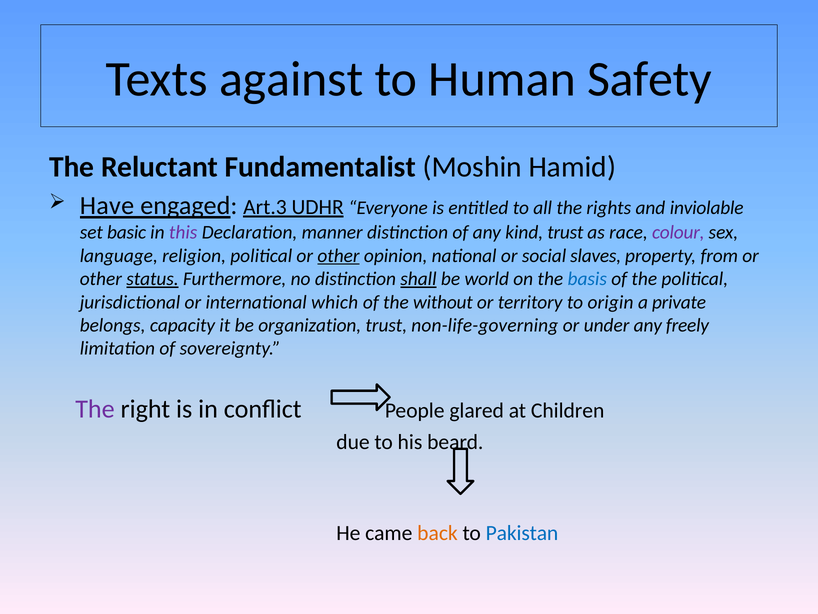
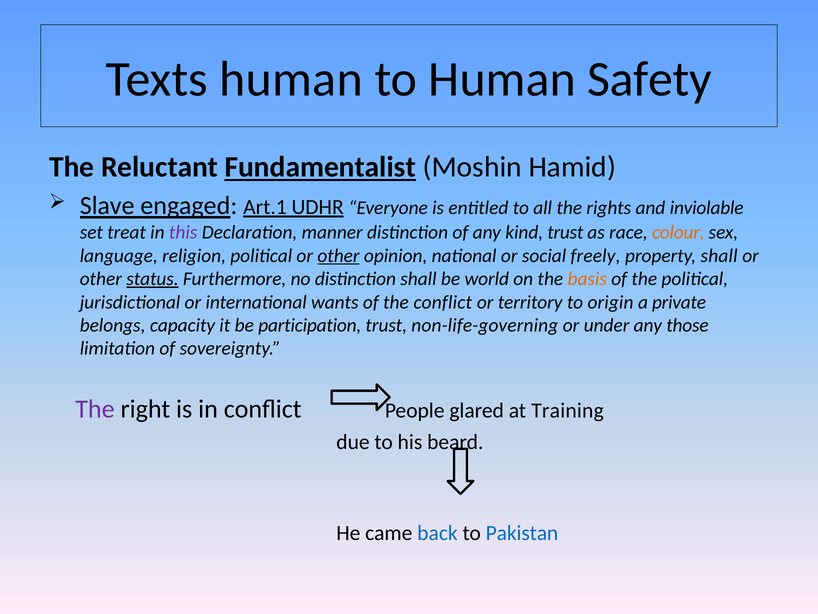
Texts against: against -> human
Fundamentalist underline: none -> present
Have: Have -> Slave
Art.3: Art.3 -> Art.1
basic: basic -> treat
colour colour: purple -> orange
slaves: slaves -> freely
property from: from -> shall
shall at (418, 279) underline: present -> none
basis colour: blue -> orange
which: which -> wants
the without: without -> conflict
organization: organization -> participation
freely: freely -> those
Children: Children -> Training
back colour: orange -> blue
